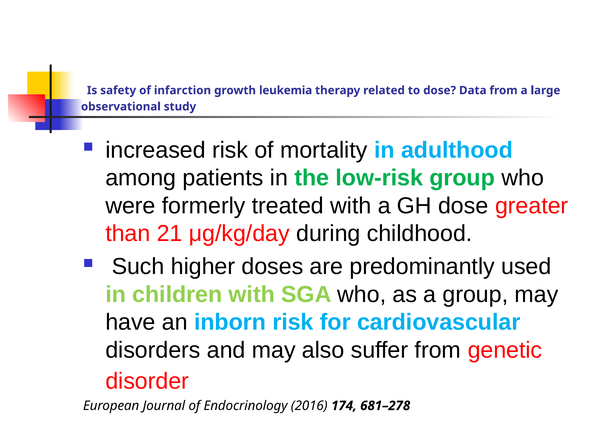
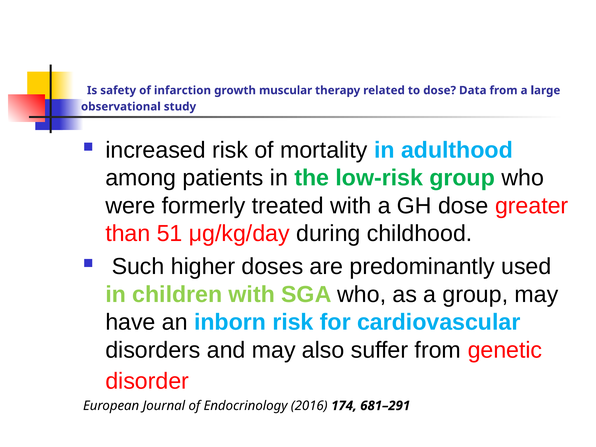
leukemia: leukemia -> muscular
21: 21 -> 51
681–278: 681–278 -> 681–291
